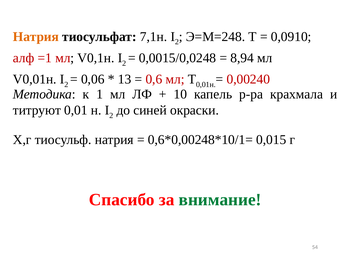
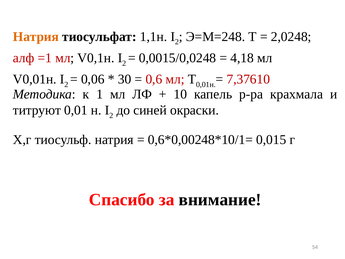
7,1н: 7,1н -> 1,1н
0,0910: 0,0910 -> 2,0248
8,94: 8,94 -> 4,18
13: 13 -> 30
0,00240: 0,00240 -> 7,37610
внимание colour: green -> black
